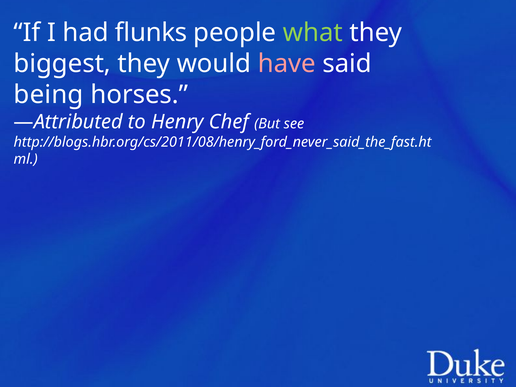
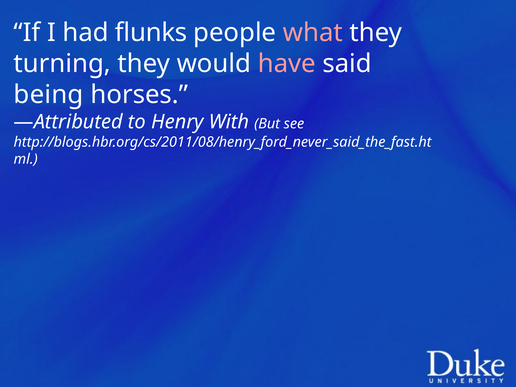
what colour: light green -> pink
biggest: biggest -> turning
Chef: Chef -> With
